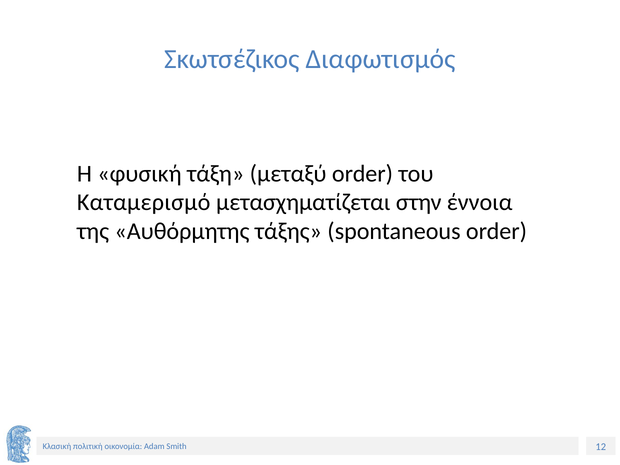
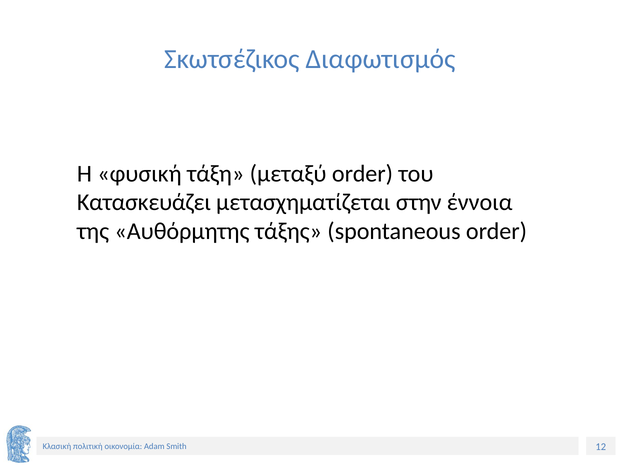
Καταμερισμό: Καταμερισμό -> Κατασκευάζει
